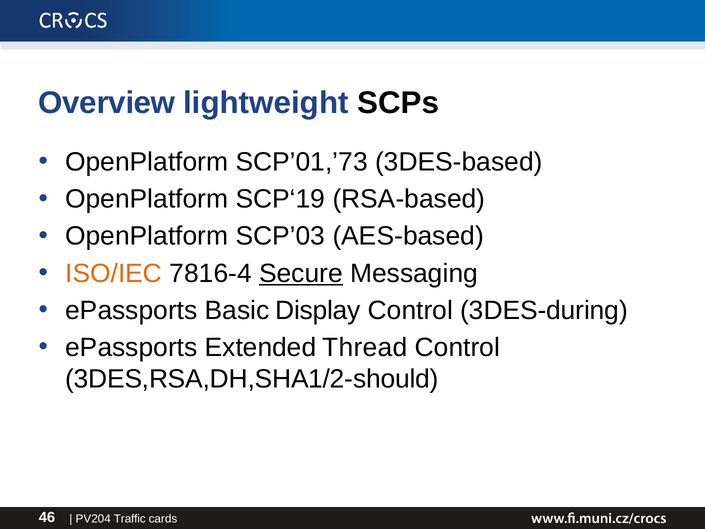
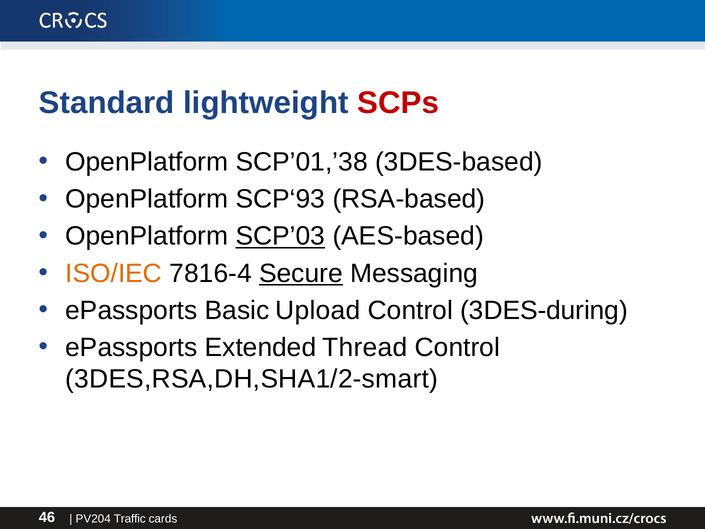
Overview: Overview -> Standard
SCPs colour: black -> red
SCP’01,’73: SCP’01,’73 -> SCP’01,’38
SCP‘19: SCP‘19 -> SCP‘93
SCP’03 underline: none -> present
Display: Display -> Upload
3DES,RSA,DH,SHA1/2-should: 3DES,RSA,DH,SHA1/2-should -> 3DES,RSA,DH,SHA1/2-smart
